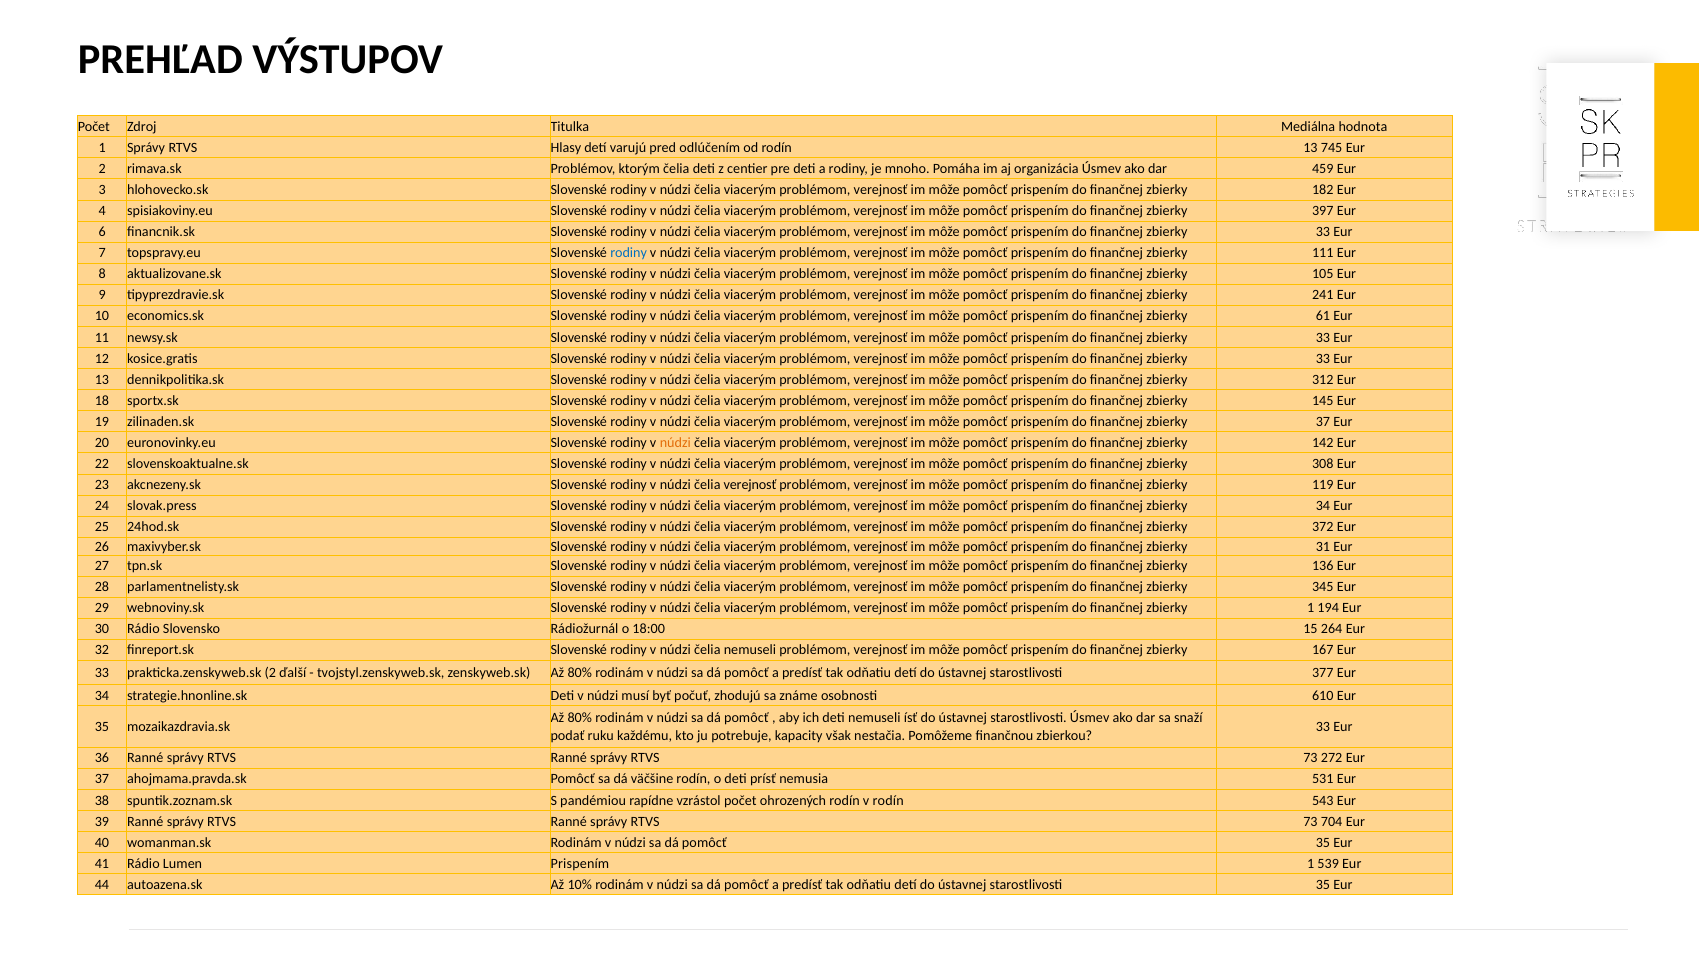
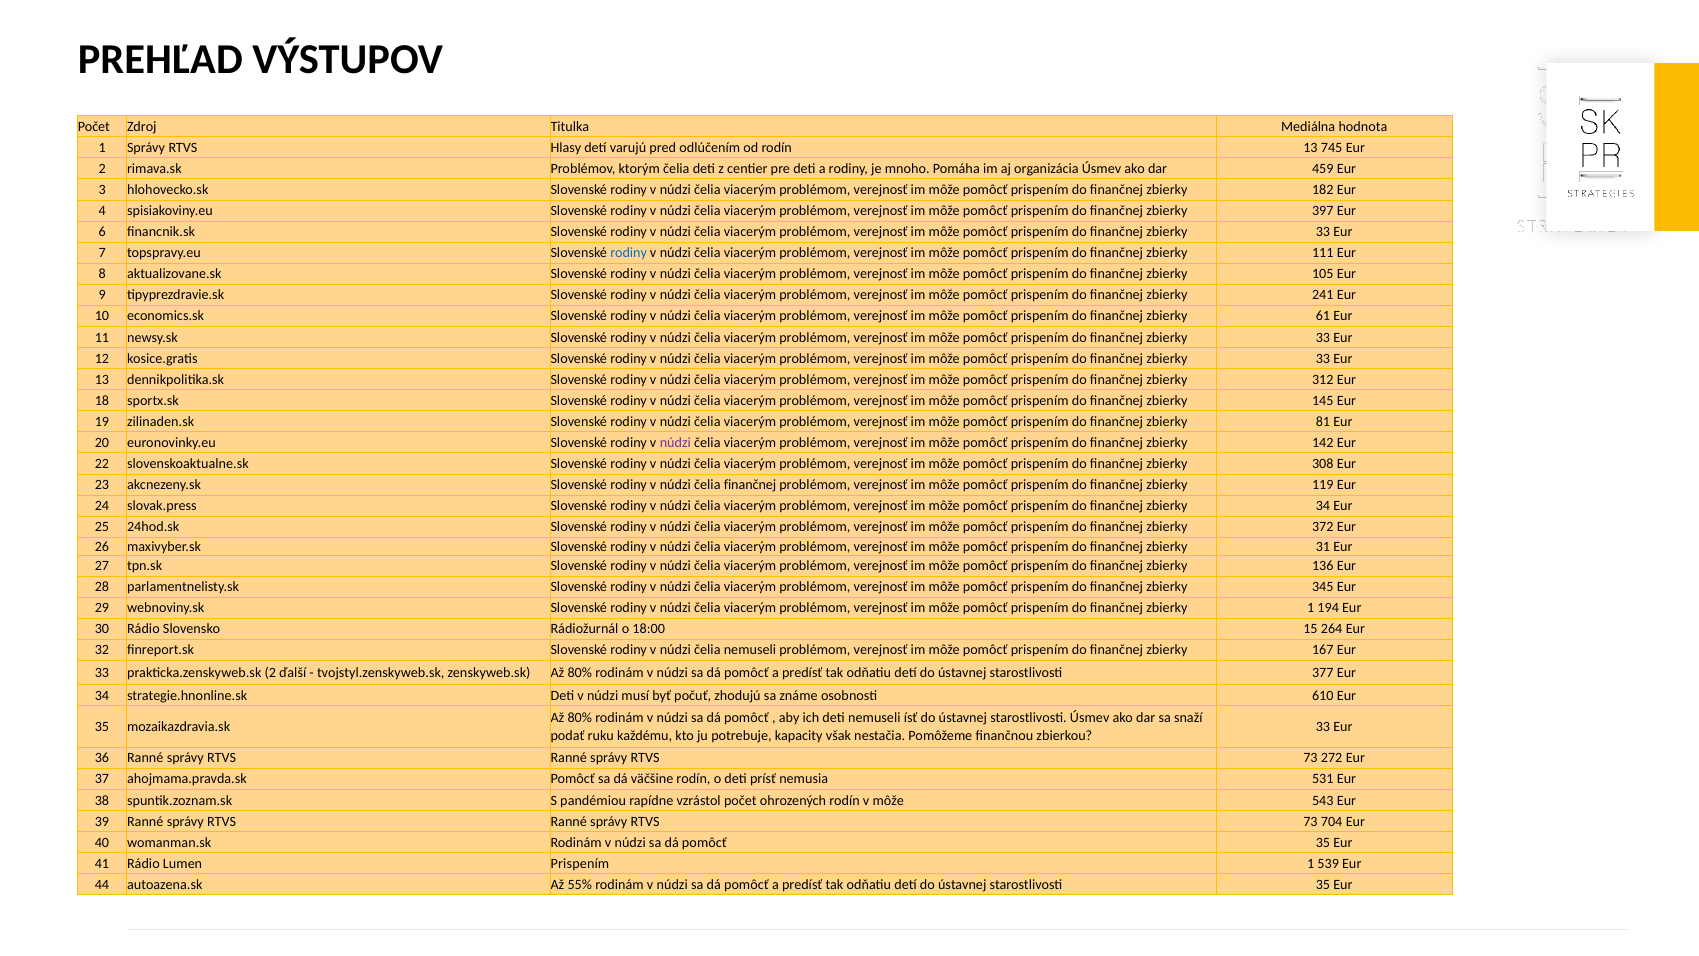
zbierky 37: 37 -> 81
núdzi at (675, 443) colour: orange -> purple
čelia verejnosť: verejnosť -> finančnej
v rodín: rodín -> môže
10%: 10% -> 55%
